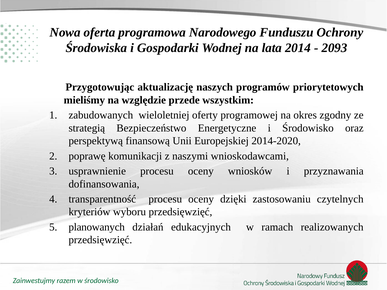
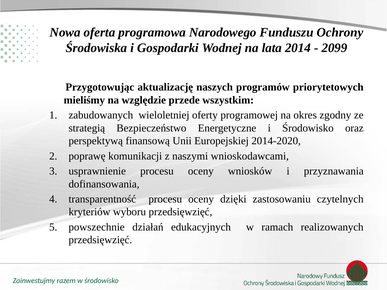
2093: 2093 -> 2099
planowanych: planowanych -> powszechnie
